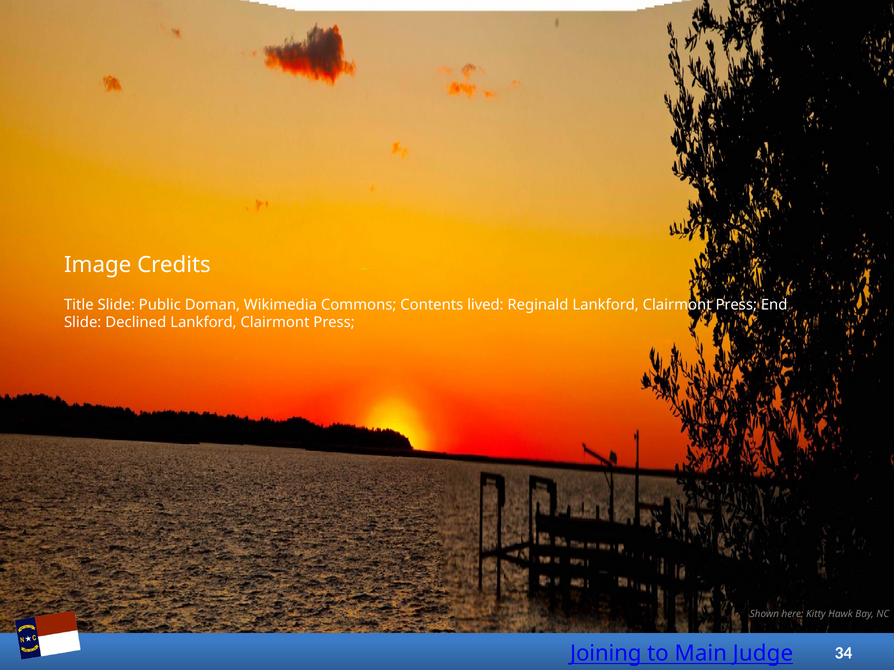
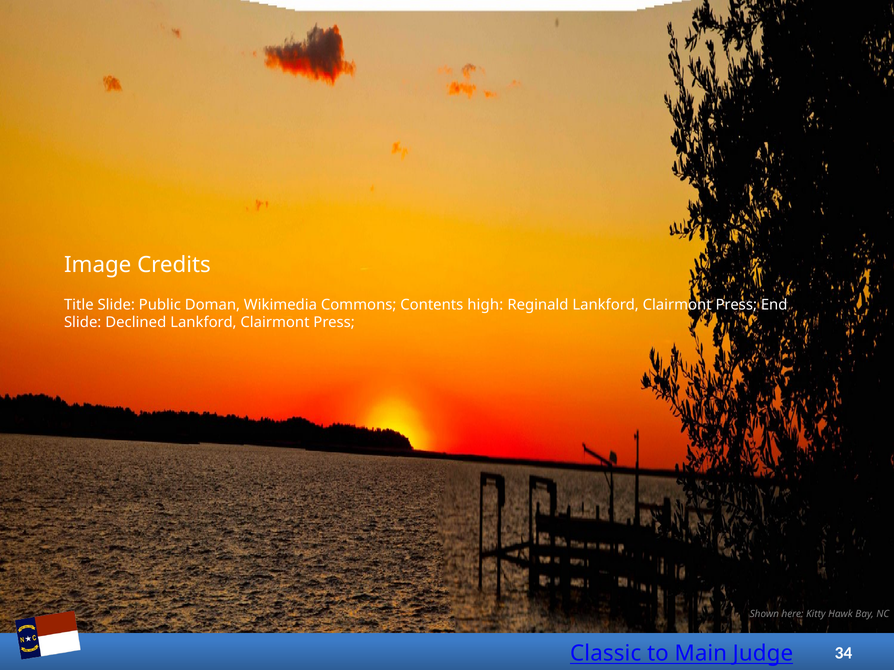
lived: lived -> high
Joining: Joining -> Classic
